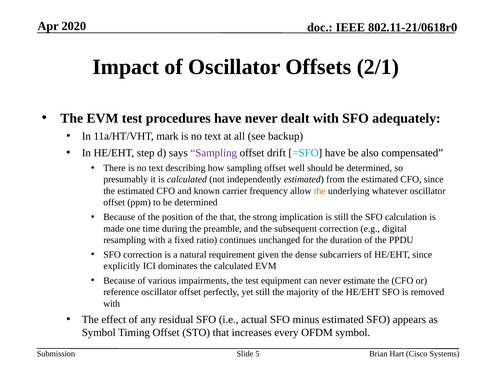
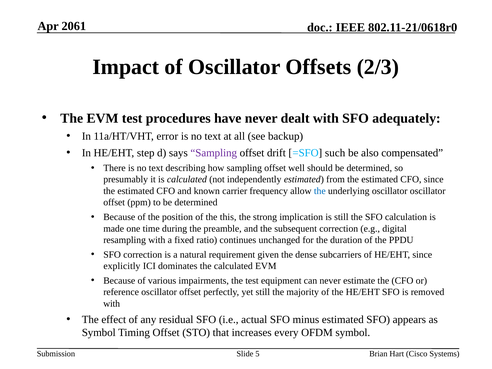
2020: 2020 -> 2061
2/1: 2/1 -> 2/3
mark: mark -> error
=SFO have: have -> such
the at (320, 191) colour: orange -> blue
underlying whatever: whatever -> oscillator
the that: that -> this
